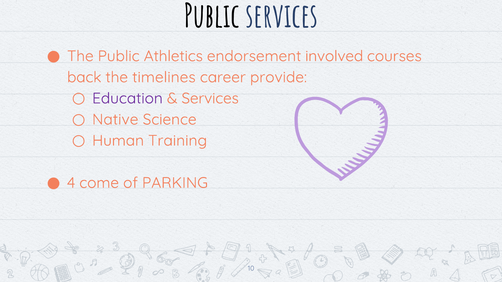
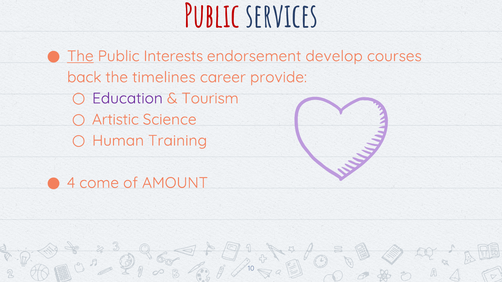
Public at (212, 17) colour: black -> red
The at (80, 56) underline: none -> present
Athletics: Athletics -> Interests
involved: involved -> develop
Services at (210, 98): Services -> Tourism
Native: Native -> Artistic
PARKING: PARKING -> AMOUNT
